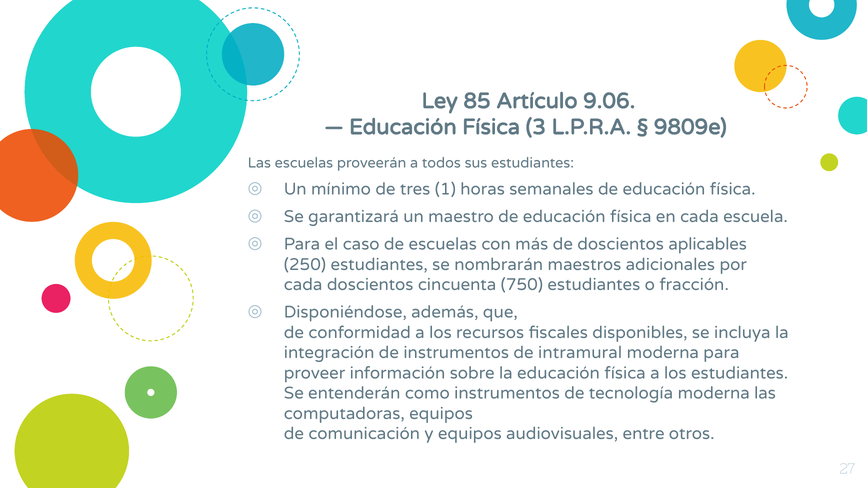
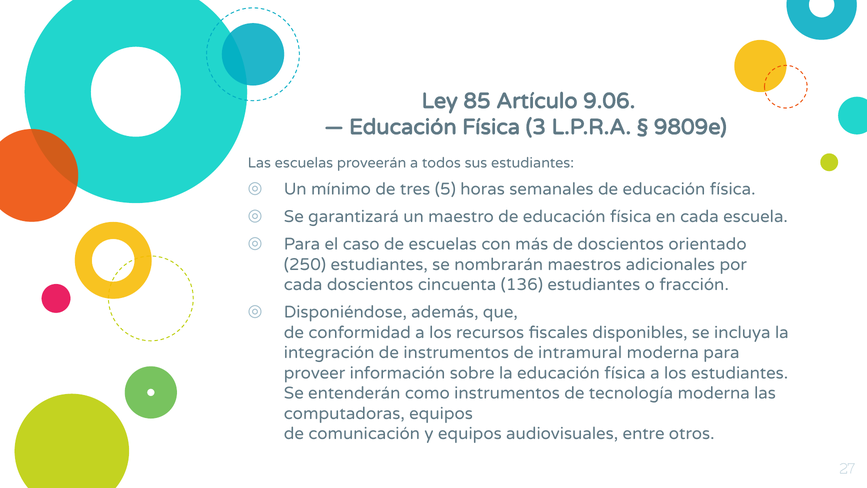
1: 1 -> 5
aplicables: aplicables -> orientado
750: 750 -> 136
